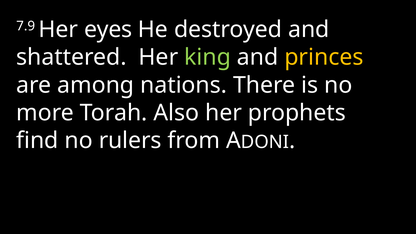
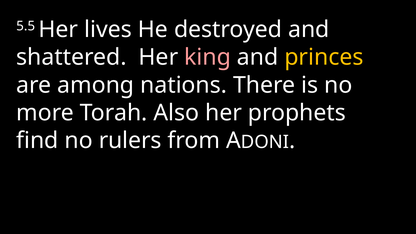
7.9: 7.9 -> 5.5
eyes: eyes -> lives
king colour: light green -> pink
